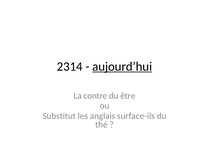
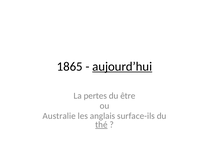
2314: 2314 -> 1865
contre: contre -> pertes
Substitut: Substitut -> Australie
thé underline: none -> present
